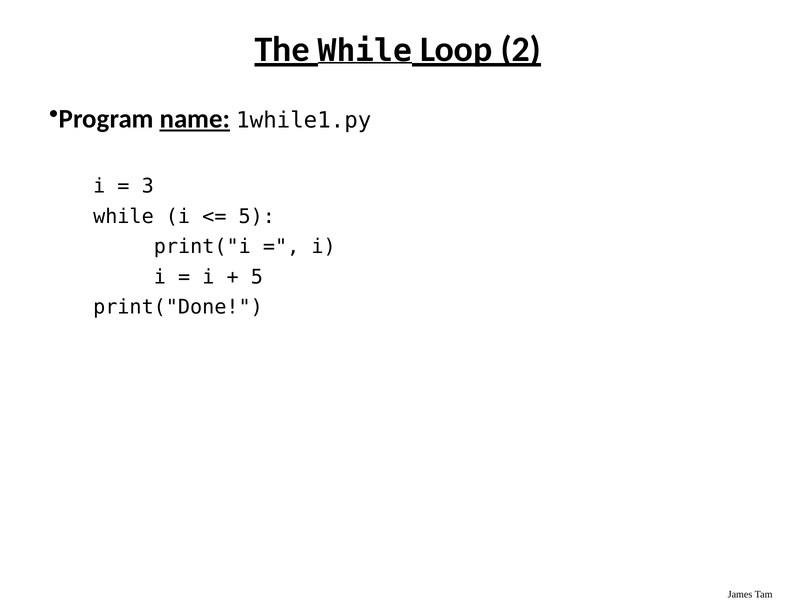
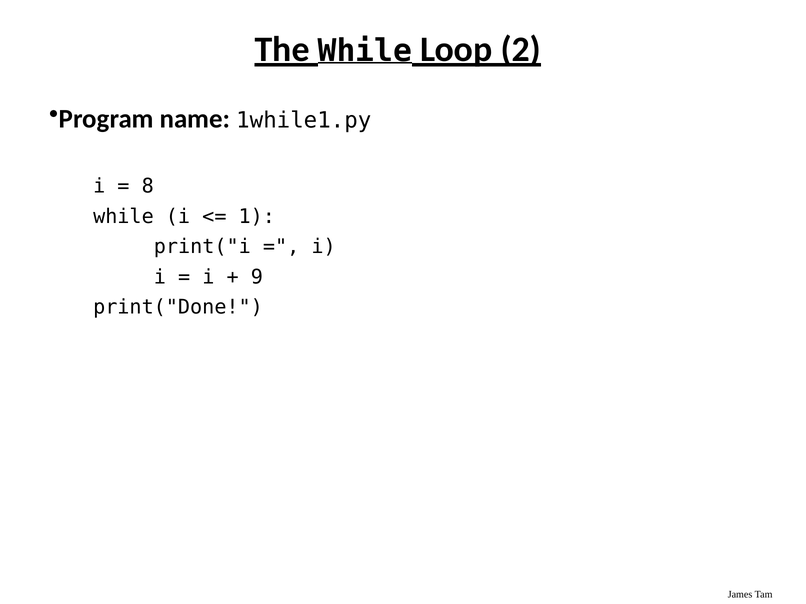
name underline: present -> none
3: 3 -> 8
5 at (257, 217): 5 -> 1
5 at (257, 277): 5 -> 9
